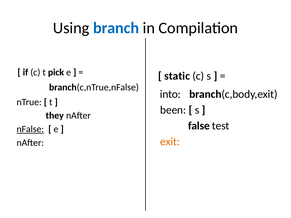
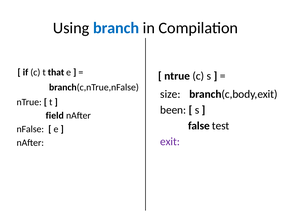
pick: pick -> that
static at (177, 76): static -> ntrue
into: into -> size
they: they -> field
nFalse underline: present -> none
exit colour: orange -> purple
